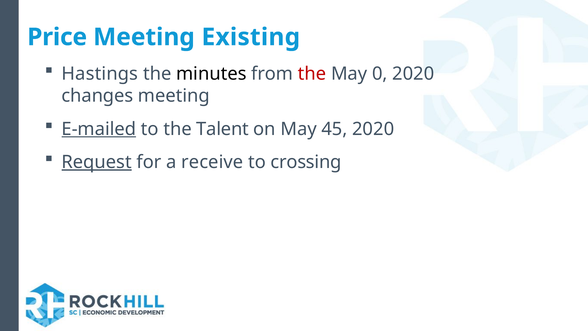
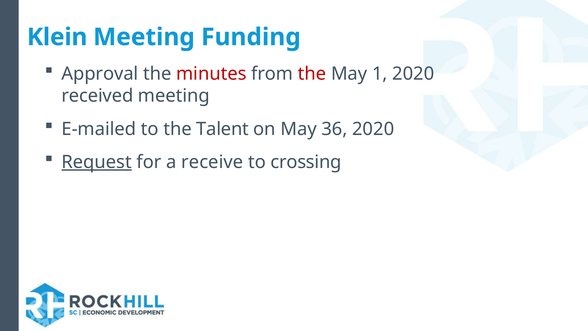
Price: Price -> Klein
Existing: Existing -> Funding
Hastings: Hastings -> Approval
minutes colour: black -> red
0: 0 -> 1
changes: changes -> received
E-mailed underline: present -> none
45: 45 -> 36
